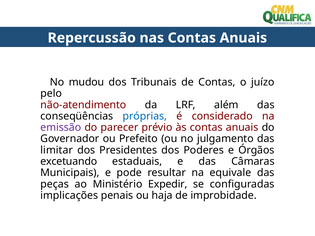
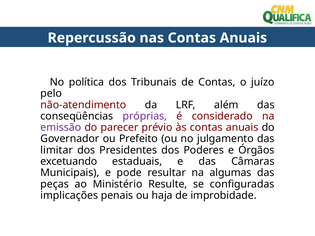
mudou: mudou -> política
próprias colour: blue -> purple
equivale: equivale -> algumas
Expedir: Expedir -> Resulte
